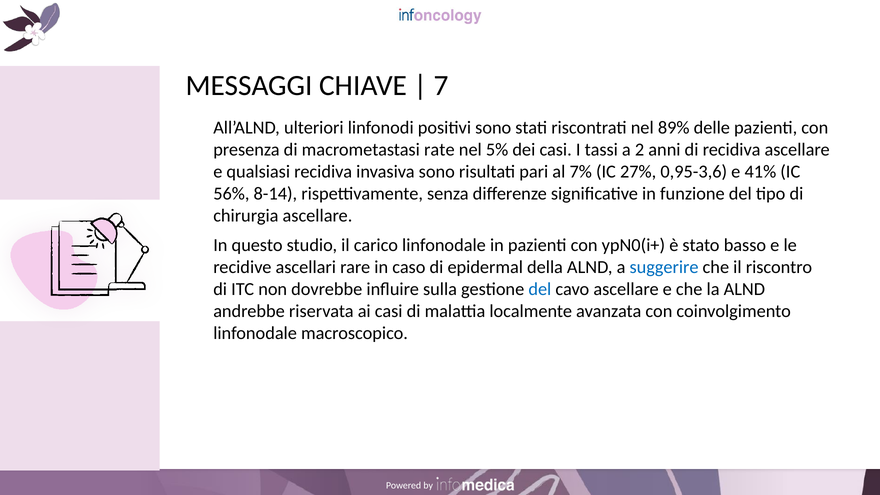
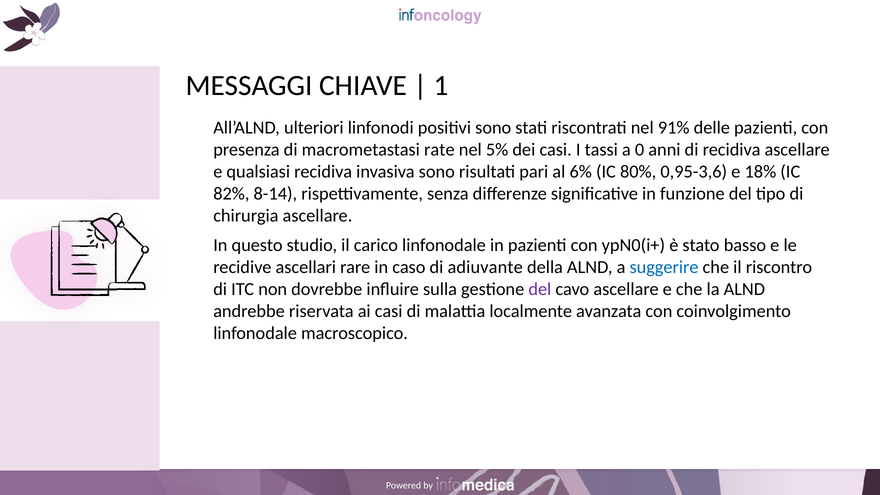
7: 7 -> 1
89%: 89% -> 91%
2: 2 -> 0
7%: 7% -> 6%
27%: 27% -> 80%
41%: 41% -> 18%
56%: 56% -> 82%
epidermal: epidermal -> adiuvante
del at (540, 289) colour: blue -> purple
